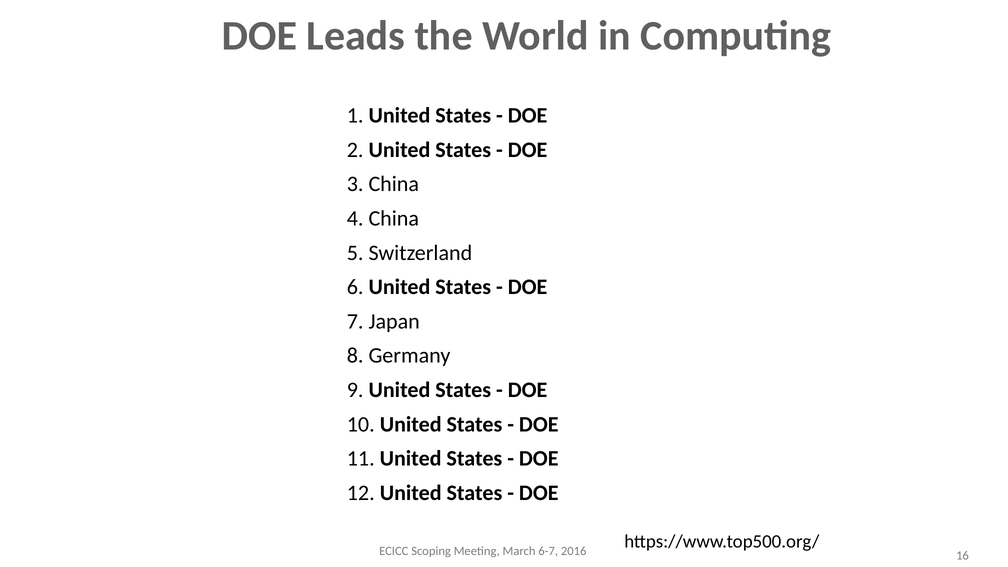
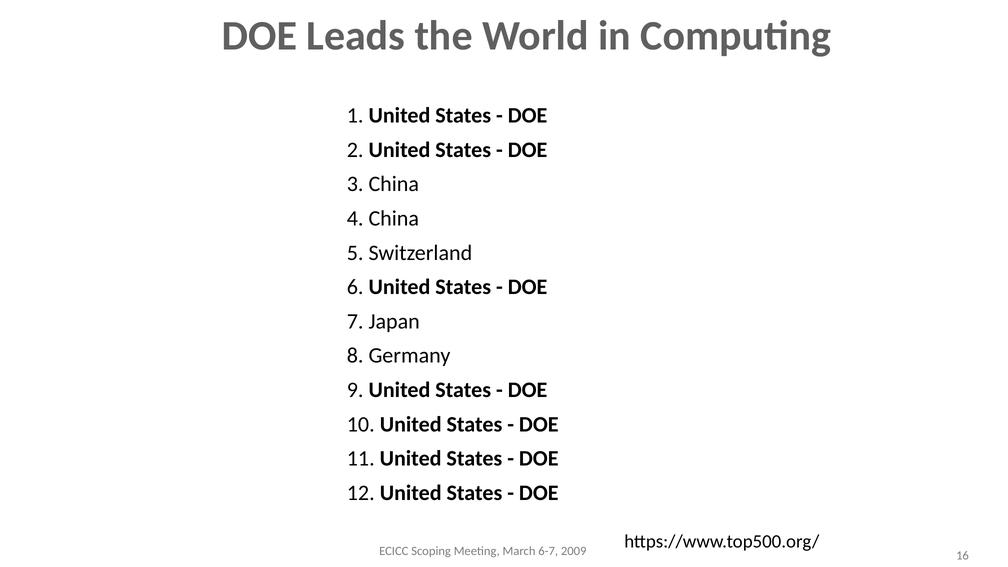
2016: 2016 -> 2009
